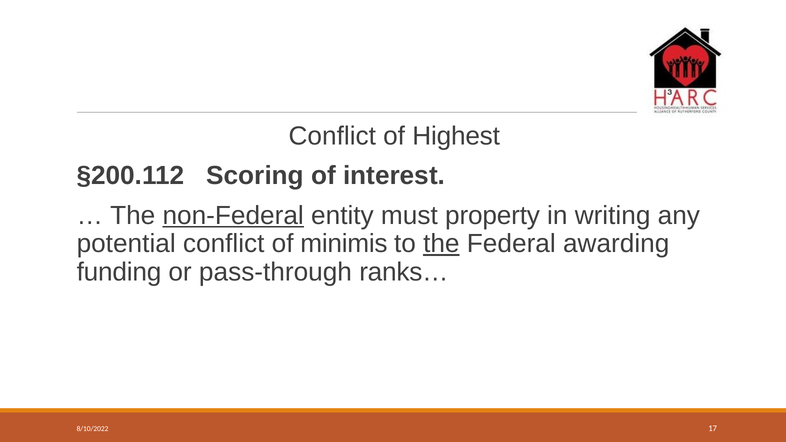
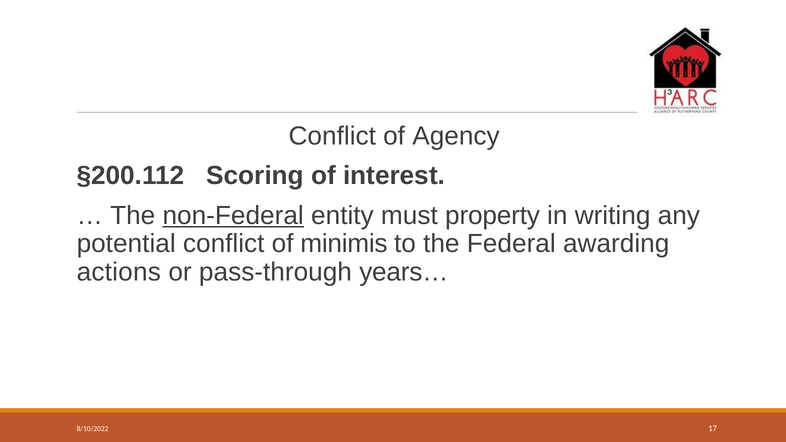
Highest: Highest -> Agency
the at (441, 244) underline: present -> none
funding: funding -> actions
ranks…: ranks… -> years…
